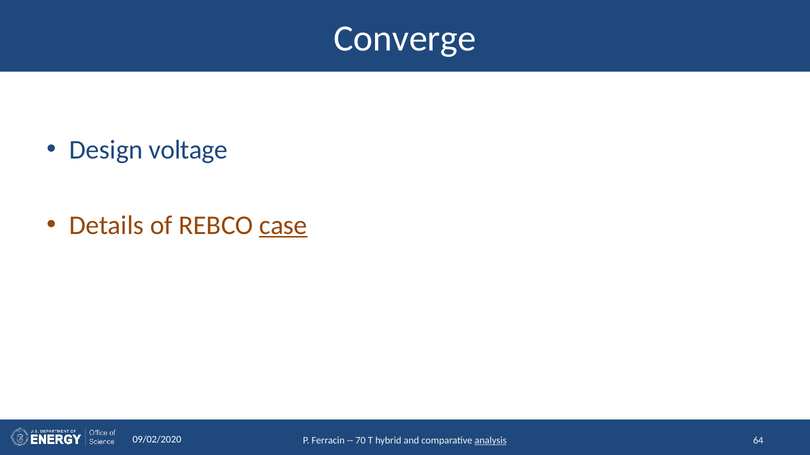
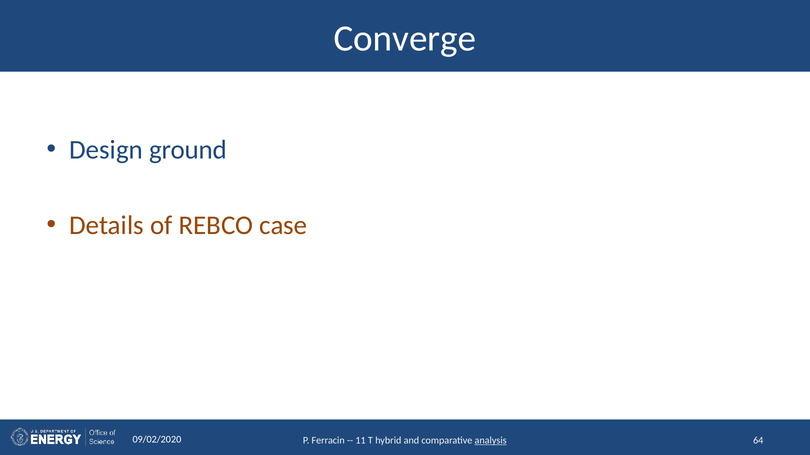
voltage: voltage -> ground
case underline: present -> none
70: 70 -> 11
